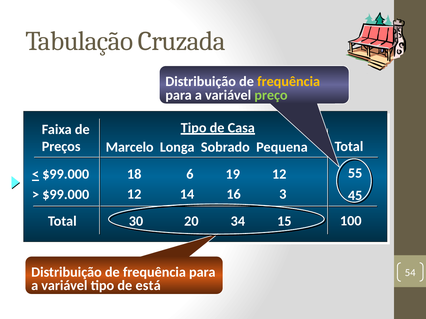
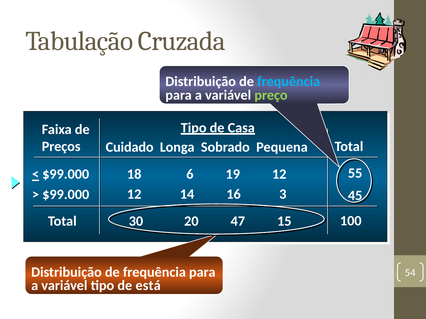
frequência at (289, 82) colour: yellow -> light blue
Marcelo: Marcelo -> Cuidado
34: 34 -> 47
